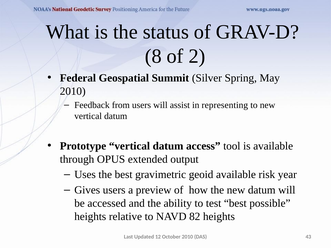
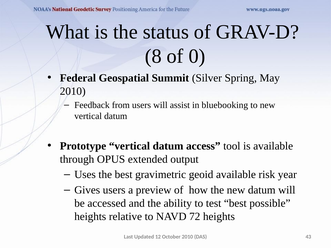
2: 2 -> 0
representing: representing -> bluebooking
82: 82 -> 72
